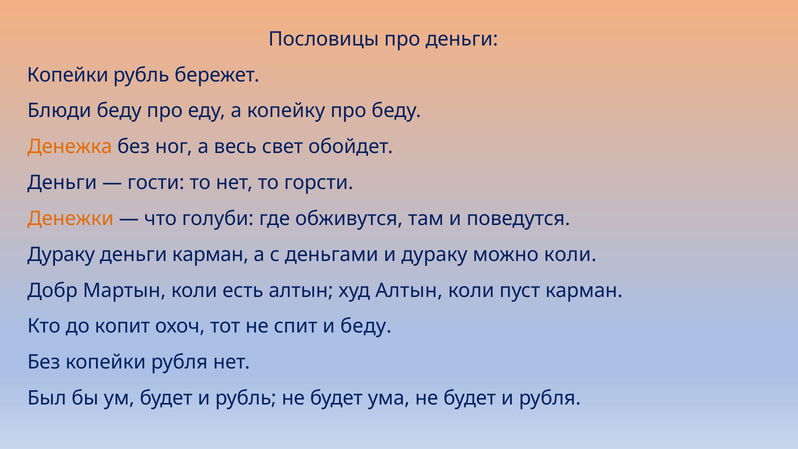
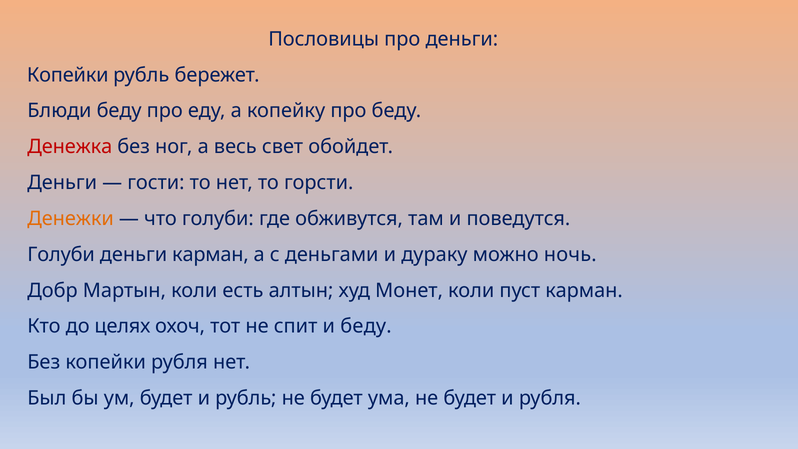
Денежка colour: orange -> red
Дураку at (61, 254): Дураку -> Голуби
можно коли: коли -> ночь
худ Алтын: Алтын -> Монет
копит: копит -> целях
